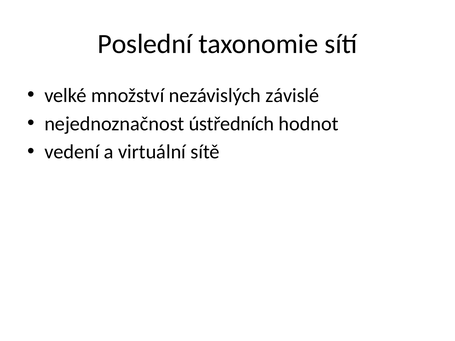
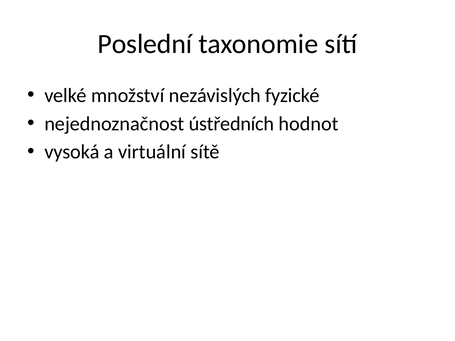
závislé: závislé -> fyzické
vedení: vedení -> vysoká
